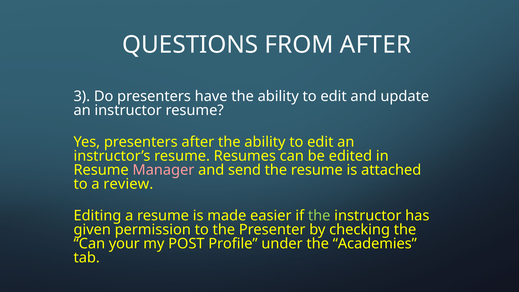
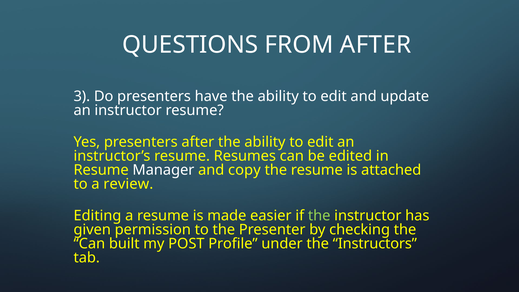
Manager colour: pink -> white
send: send -> copy
your: your -> built
Academies: Academies -> Instructors
